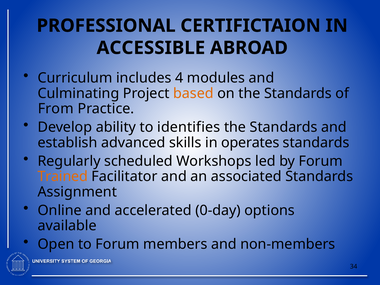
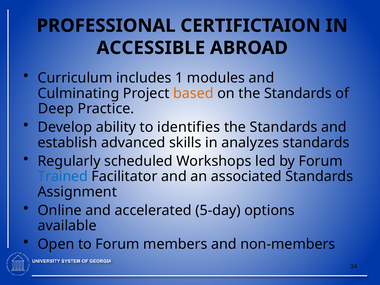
4: 4 -> 1
From: From -> Deep
operates: operates -> analyzes
Trained colour: orange -> blue
0-day: 0-day -> 5-day
